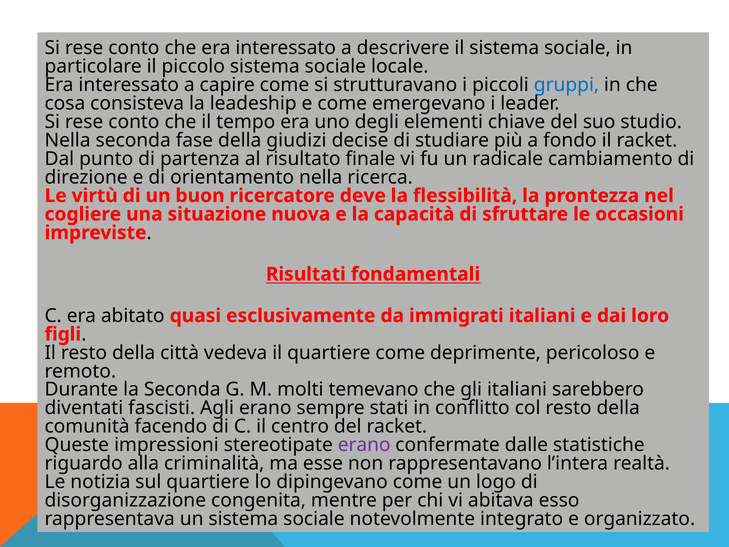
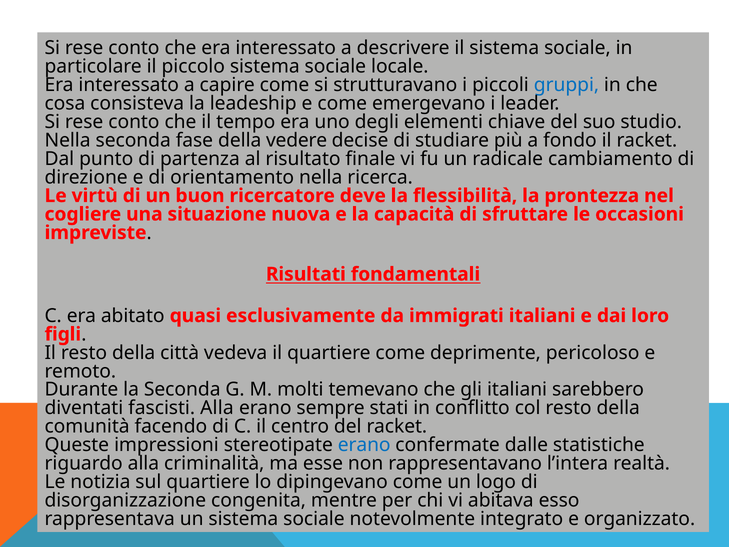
giudizi: giudizi -> vedere
fascisti Agli: Agli -> Alla
erano at (364, 445) colour: purple -> blue
